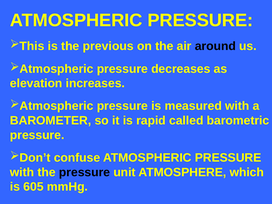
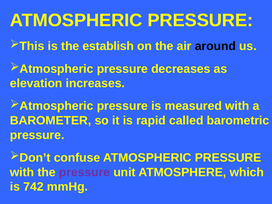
previous: previous -> establish
pressure at (85, 172) colour: black -> purple
605: 605 -> 742
